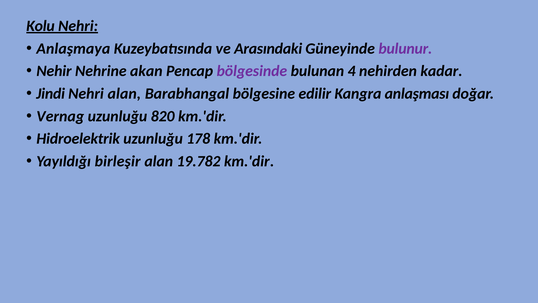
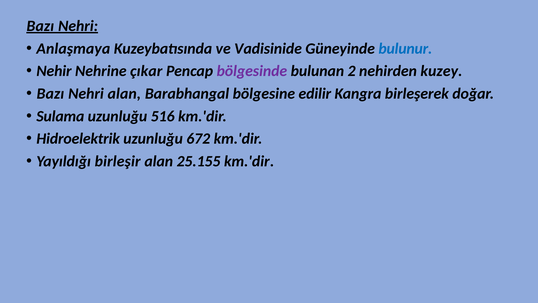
Kolu at (41, 26): Kolu -> Bazı
Arasındaki: Arasındaki -> Vadisinide
bulunur colour: purple -> blue
akan: akan -> çıkar
4: 4 -> 2
kadar: kadar -> kuzey
Jindi at (51, 94): Jindi -> Bazı
anlaşması: anlaşması -> birleşerek
Vernag: Vernag -> Sulama
820: 820 -> 516
178: 178 -> 672
19.782: 19.782 -> 25.155
